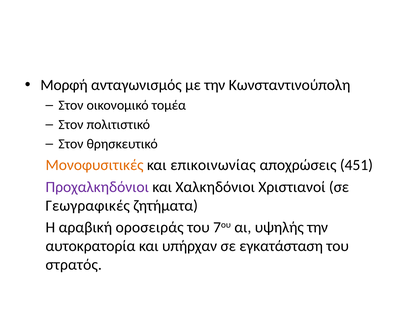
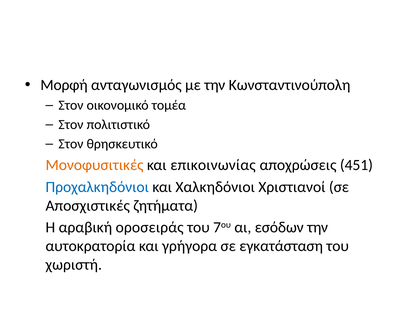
Προχαλκηδόνιοι colour: purple -> blue
Γεωγραφικές: Γεωγραφικές -> Αποσχιστικές
υψηλής: υψηλής -> εσόδων
υπήρχαν: υπήρχαν -> γρήγορα
στρατός: στρατός -> χωριστή
